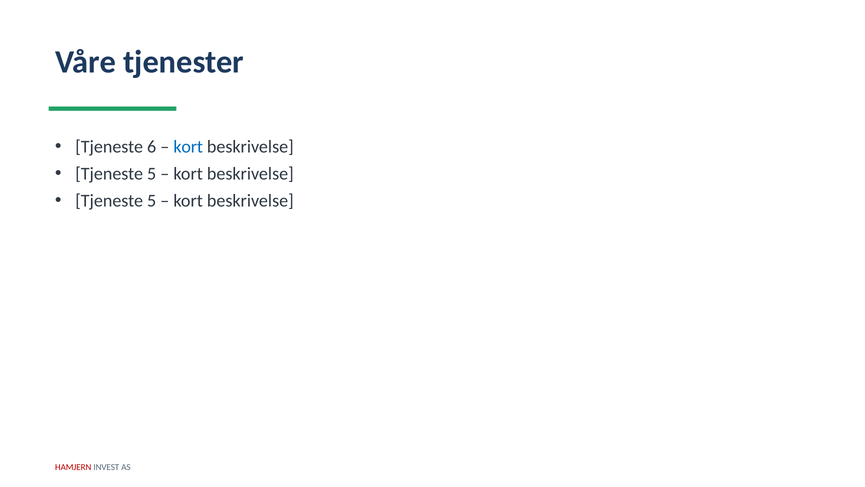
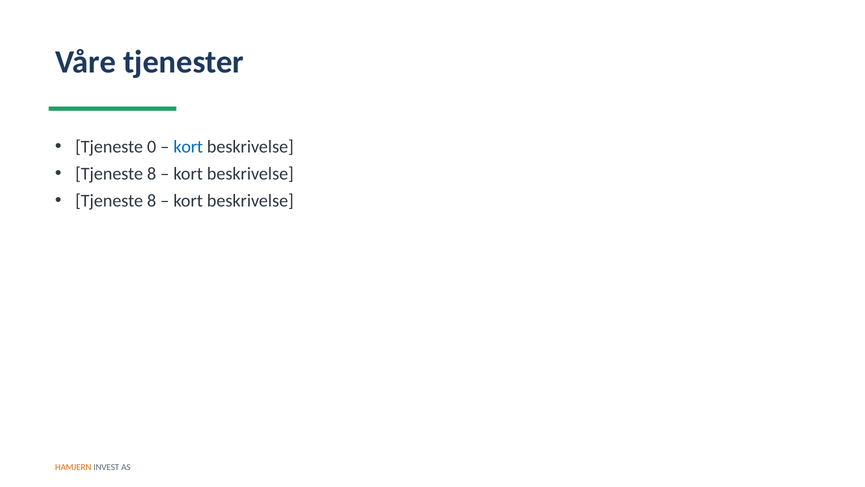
6: 6 -> 0
5 at (152, 174): 5 -> 8
5 at (152, 201): 5 -> 8
HAMJERN colour: red -> orange
